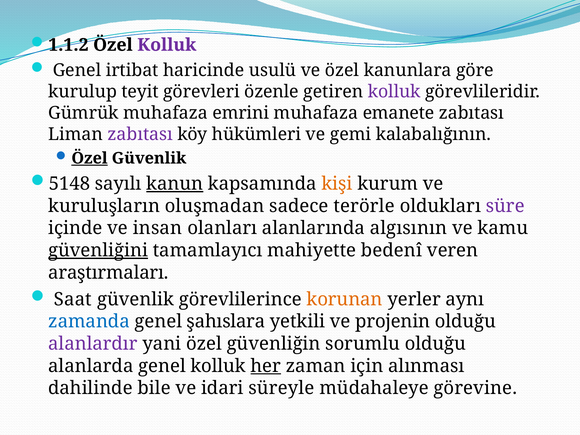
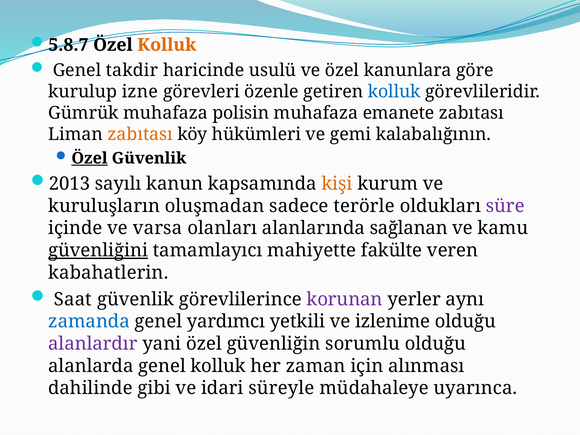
1.1.2: 1.1.2 -> 5.8.7
Kolluk at (167, 45) colour: purple -> orange
irtibat: irtibat -> takdir
teyit: teyit -> izne
kolluk at (394, 92) colour: purple -> blue
emrini: emrini -> polisin
zabıtası at (140, 134) colour: purple -> orange
5148: 5148 -> 2013
kanun underline: present -> none
insan: insan -> varsa
algısının: algısının -> sağlanan
bedenî: bedenî -> fakülte
araştırmaları: araştırmaları -> kabahatlerin
korunan colour: orange -> purple
şahıslara: şahıslara -> yardımcı
projenin: projenin -> izlenime
her underline: present -> none
bile: bile -> gibi
görevine: görevine -> uyarınca
